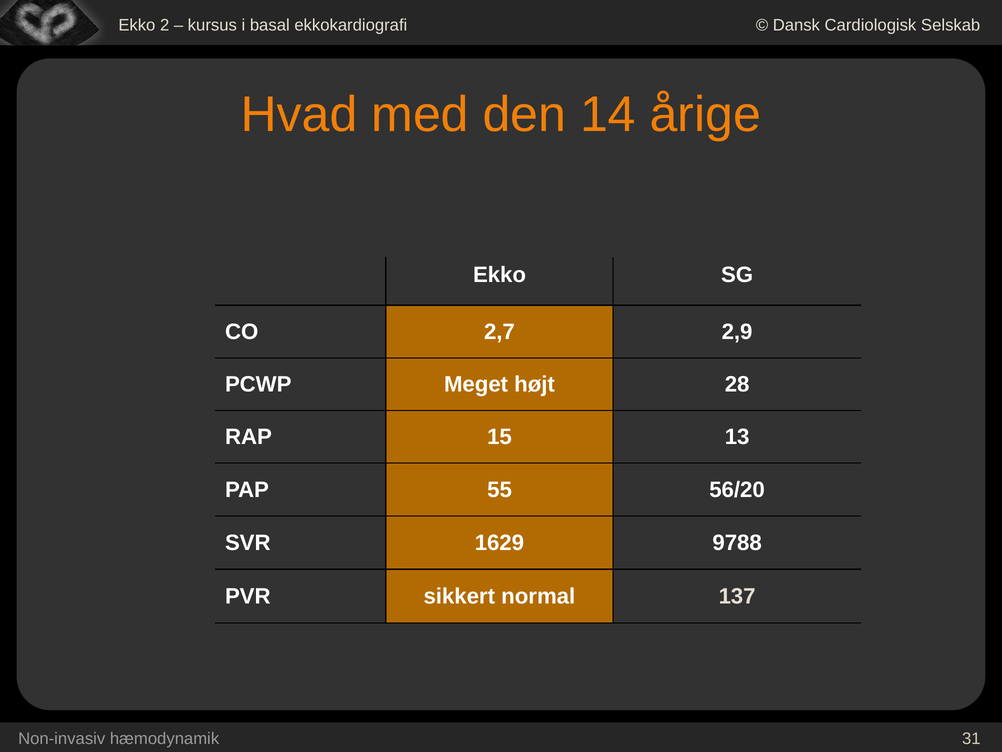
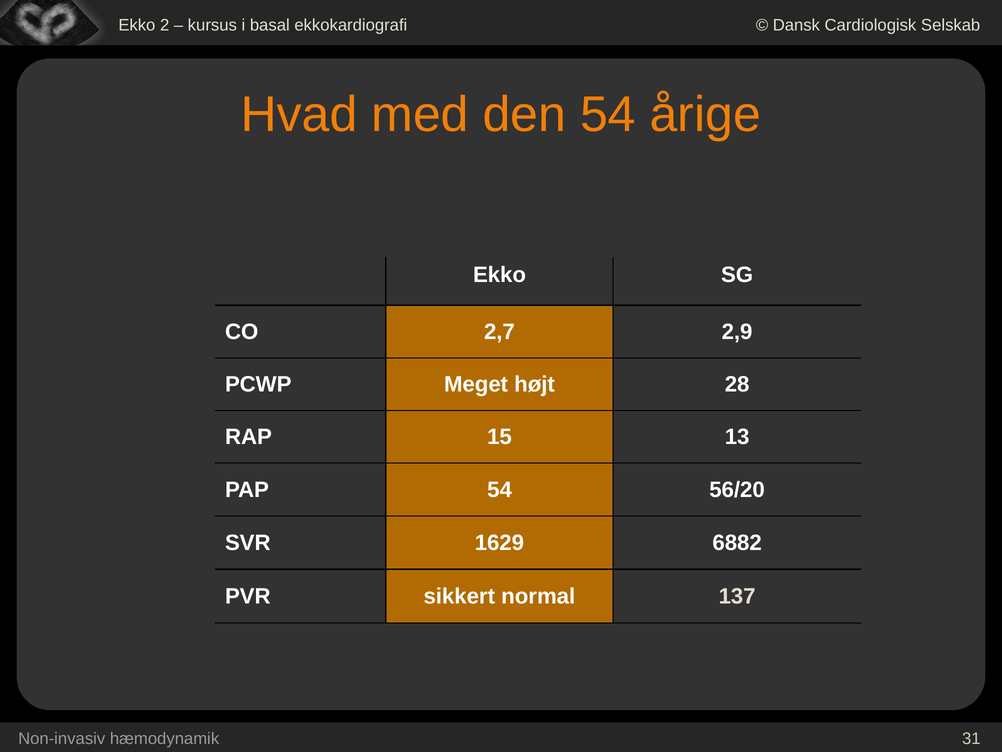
den 14: 14 -> 54
PAP 55: 55 -> 54
9788: 9788 -> 6882
